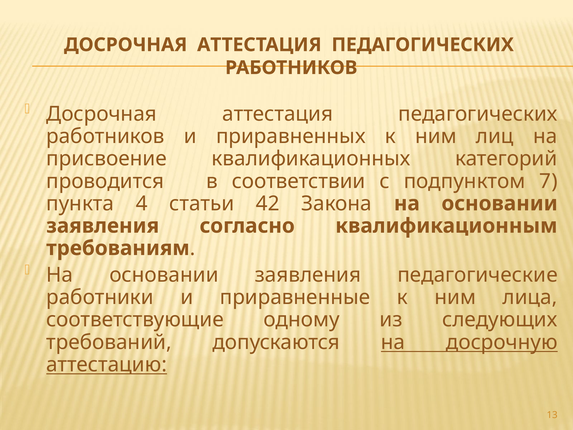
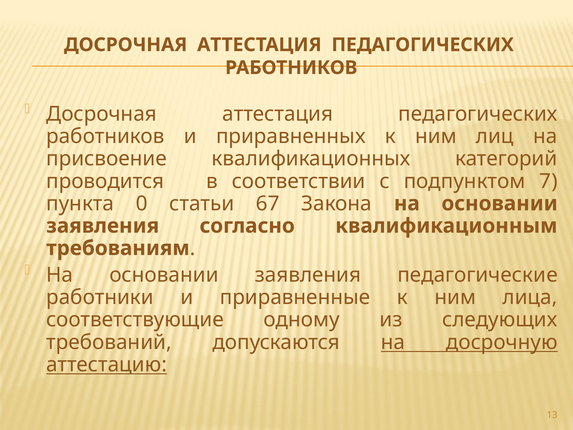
4: 4 -> 0
42: 42 -> 67
